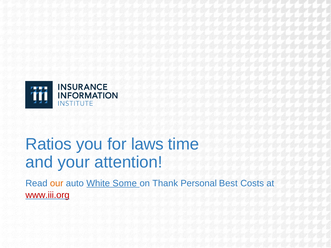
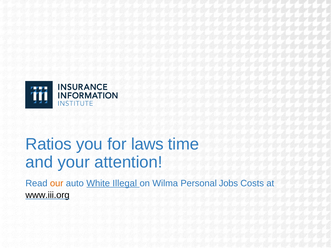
Some: Some -> Illegal
Thank: Thank -> Wilma
Best: Best -> Jobs
www.iii.org colour: red -> black
